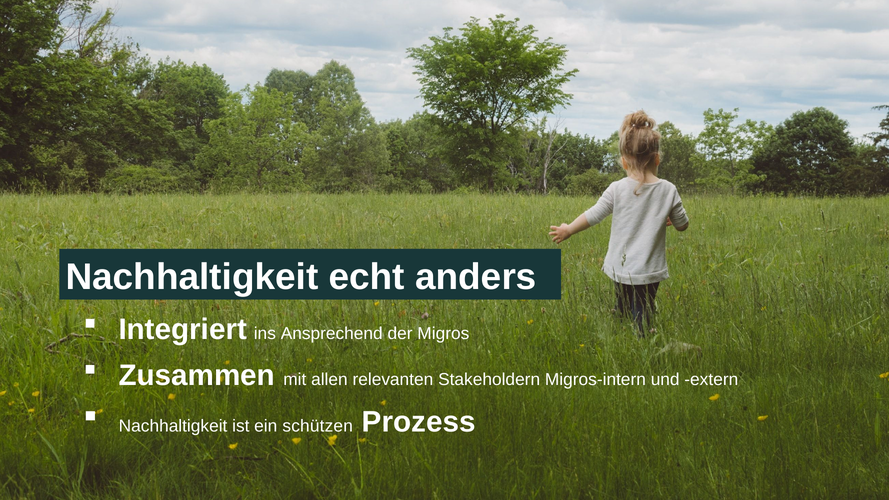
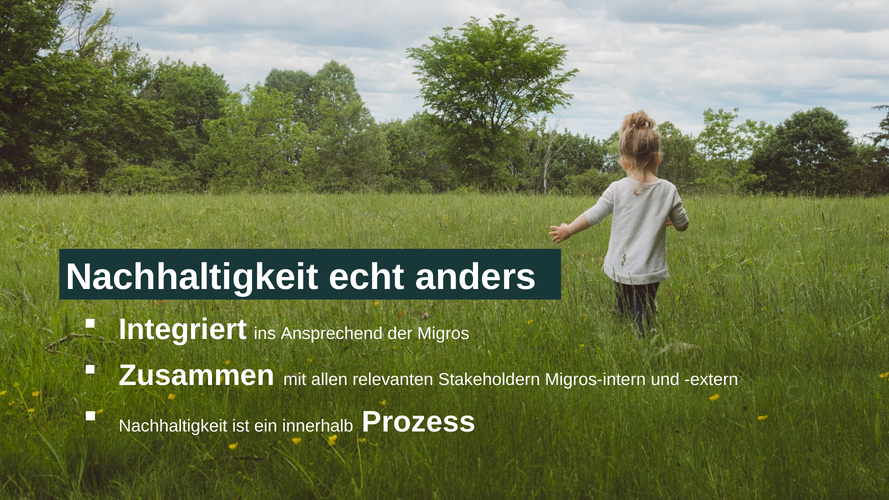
schützen: schützen -> innerhalb
